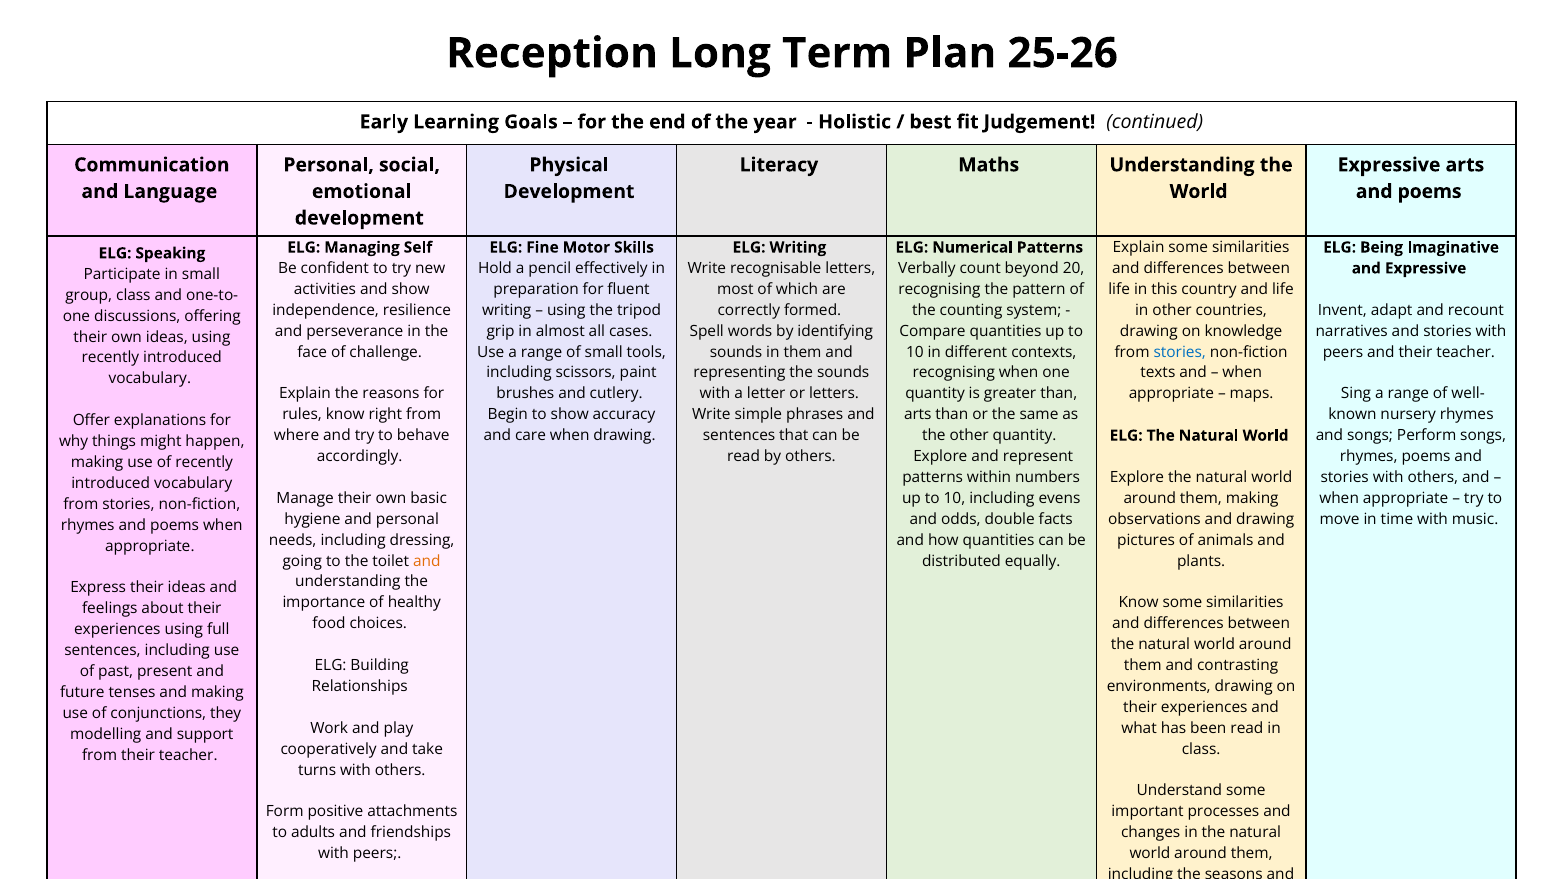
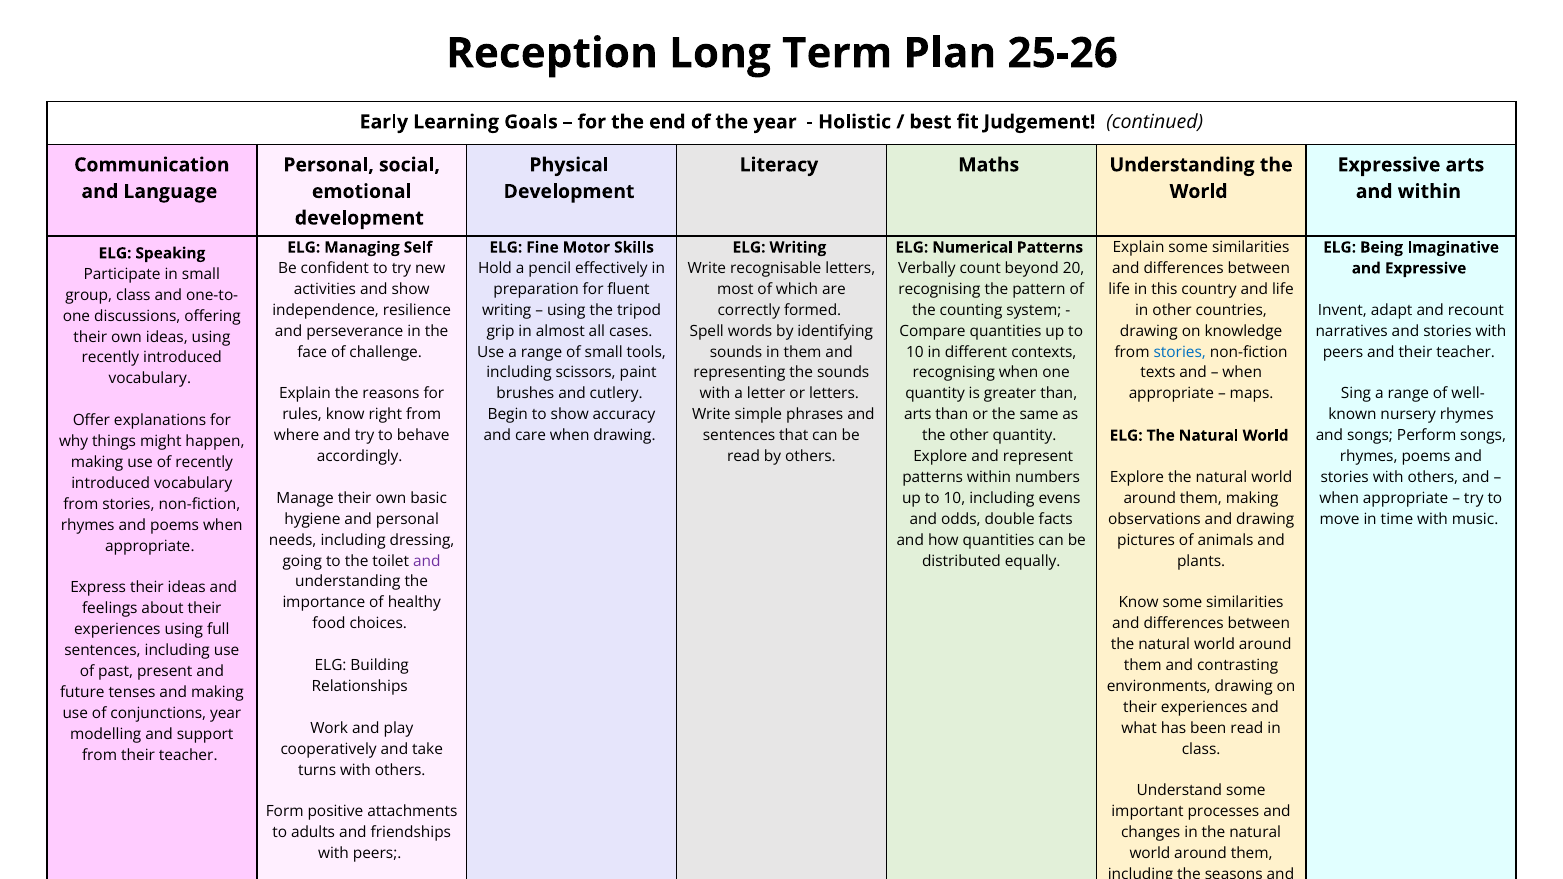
poems at (1430, 192): poems -> within
and at (427, 561) colour: orange -> purple
conjunctions they: they -> year
